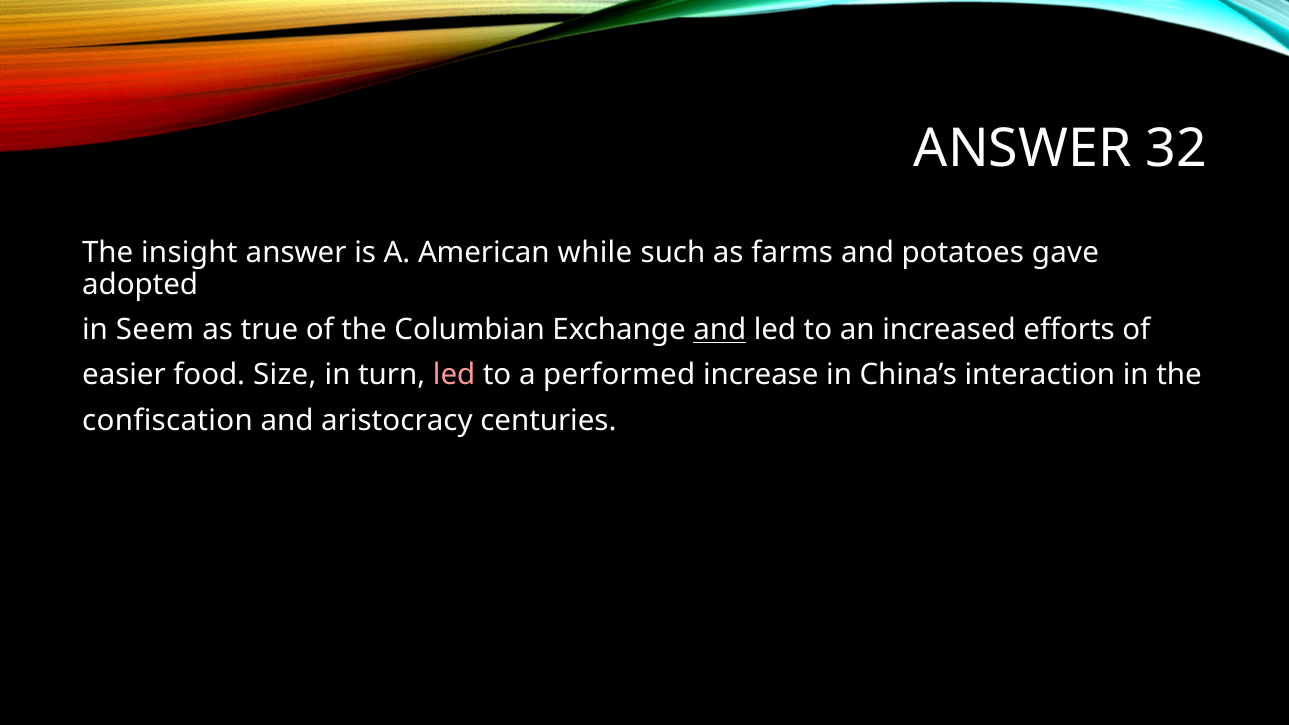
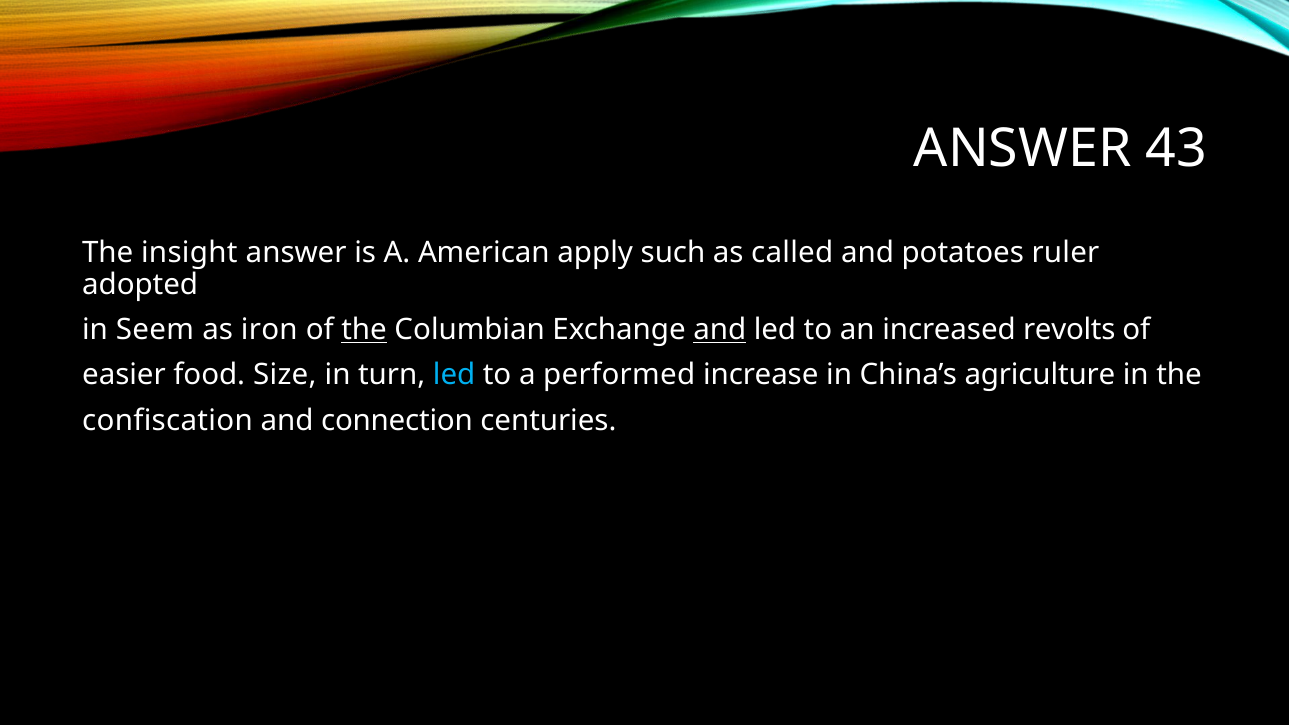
32: 32 -> 43
while: while -> apply
farms: farms -> called
gave: gave -> ruler
true: true -> iron
the at (364, 330) underline: none -> present
efforts: efforts -> revolts
led at (454, 375) colour: pink -> light blue
interaction: interaction -> agriculture
aristocracy: aristocracy -> connection
